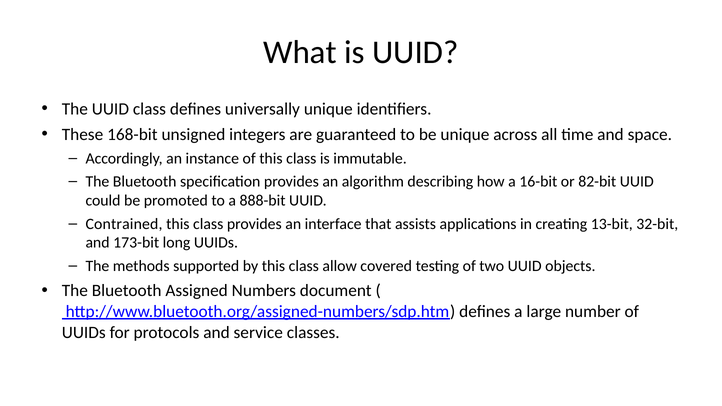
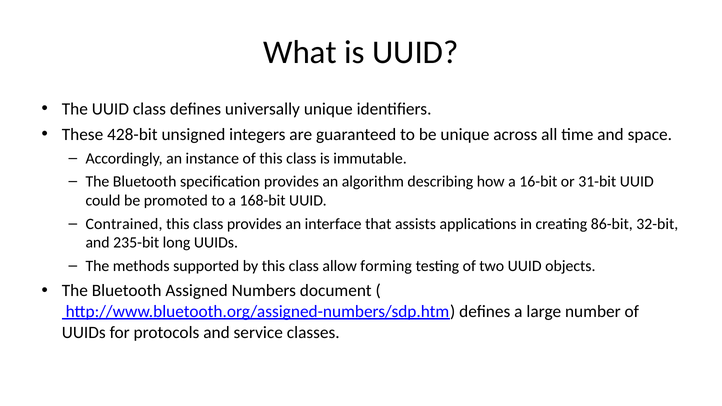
168-bit: 168-bit -> 428-bit
82-bit: 82-bit -> 31-bit
888-bit: 888-bit -> 168-bit
13-bit: 13-bit -> 86-bit
173-bit: 173-bit -> 235-bit
covered: covered -> forming
